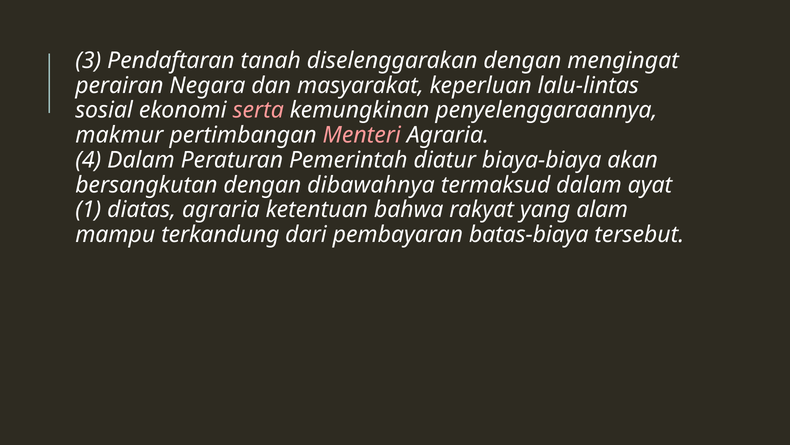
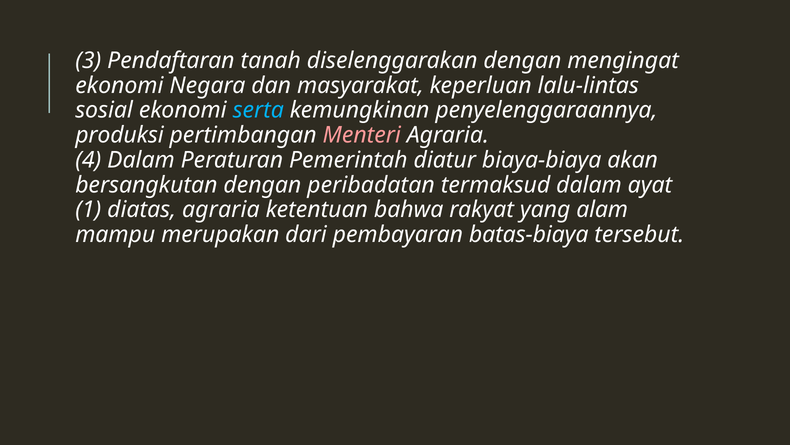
perairan at (119, 85): perairan -> ekonomi
serta colour: pink -> light blue
makmur: makmur -> produksi
dibawahnya: dibawahnya -> peribadatan
terkandung: terkandung -> merupakan
